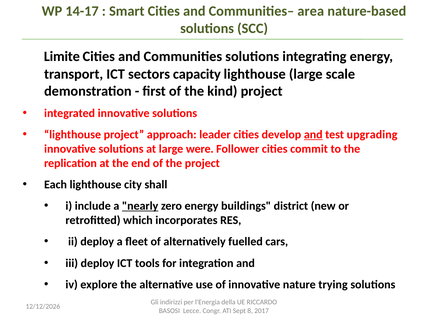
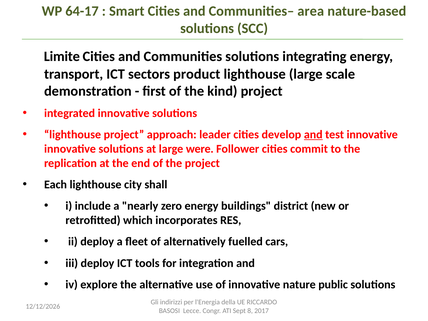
14-17: 14-17 -> 64-17
capacity: capacity -> product
test upgrading: upgrading -> innovative
nearly underline: present -> none
trying: trying -> public
